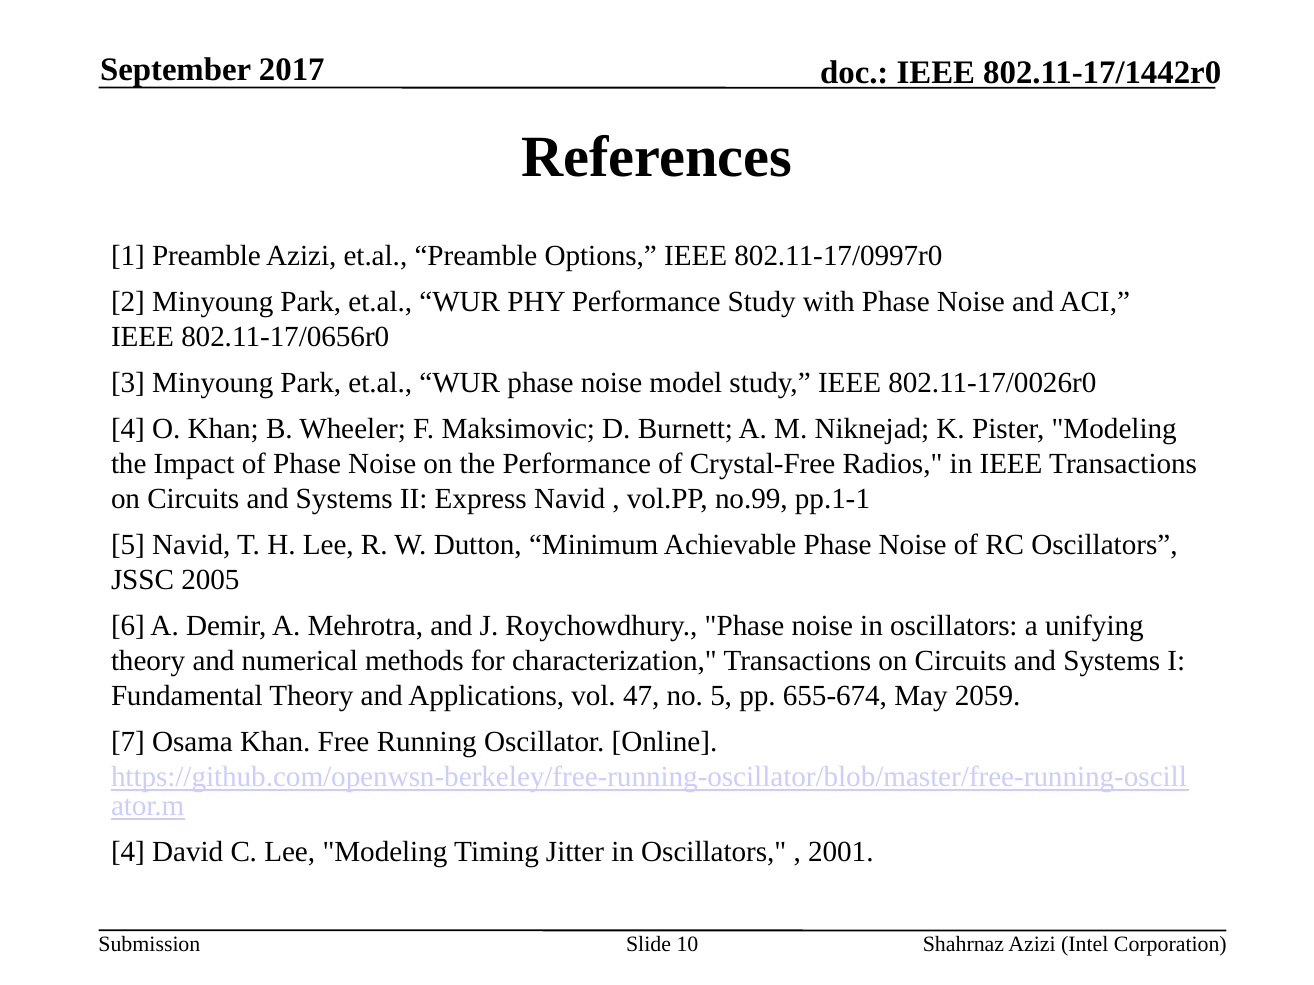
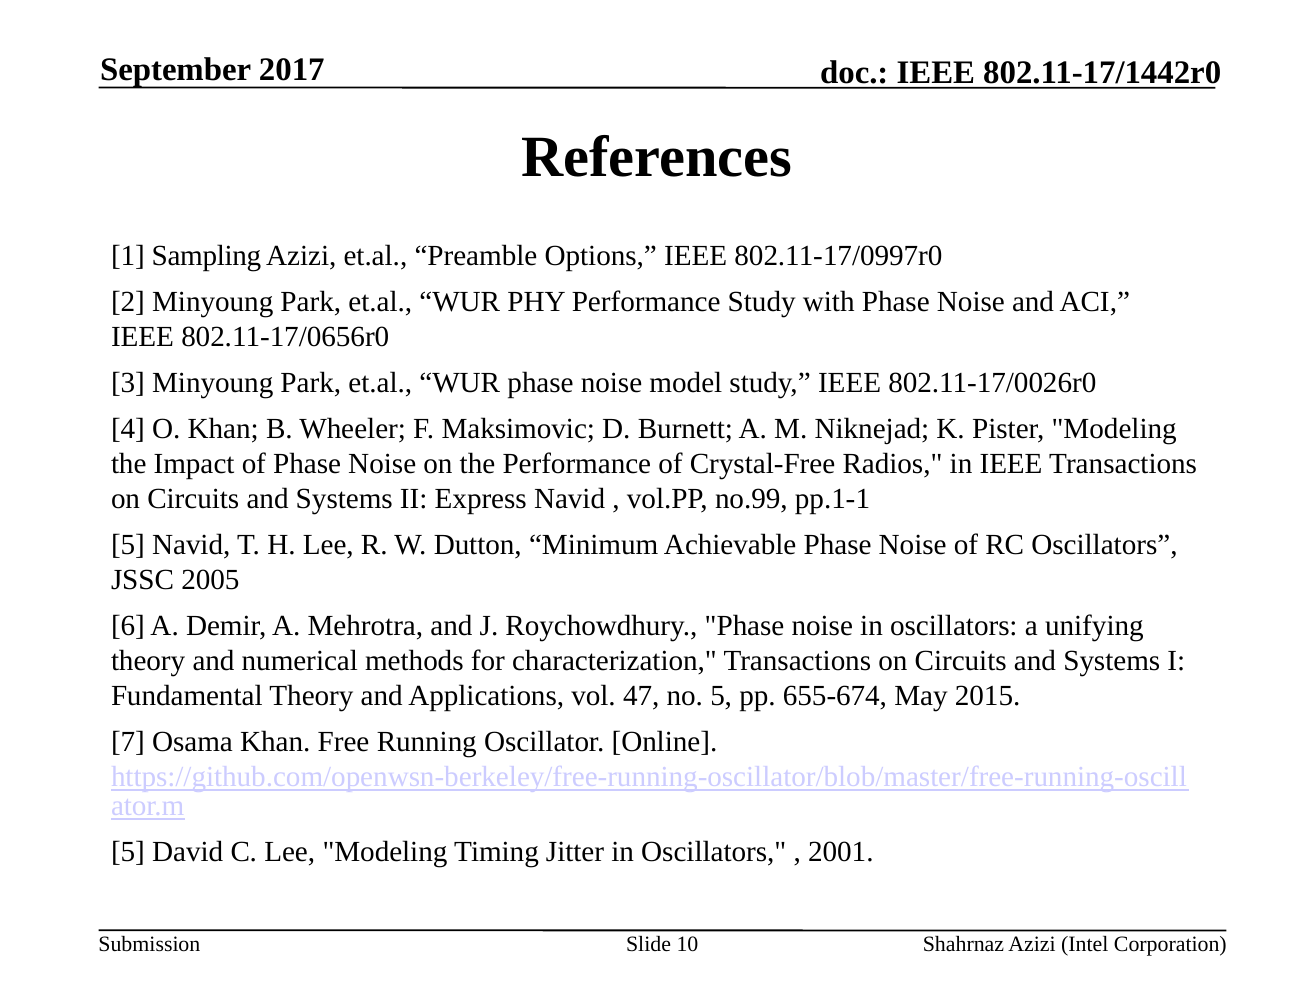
1 Preamble: Preamble -> Sampling
2059: 2059 -> 2015
4 at (128, 852): 4 -> 5
